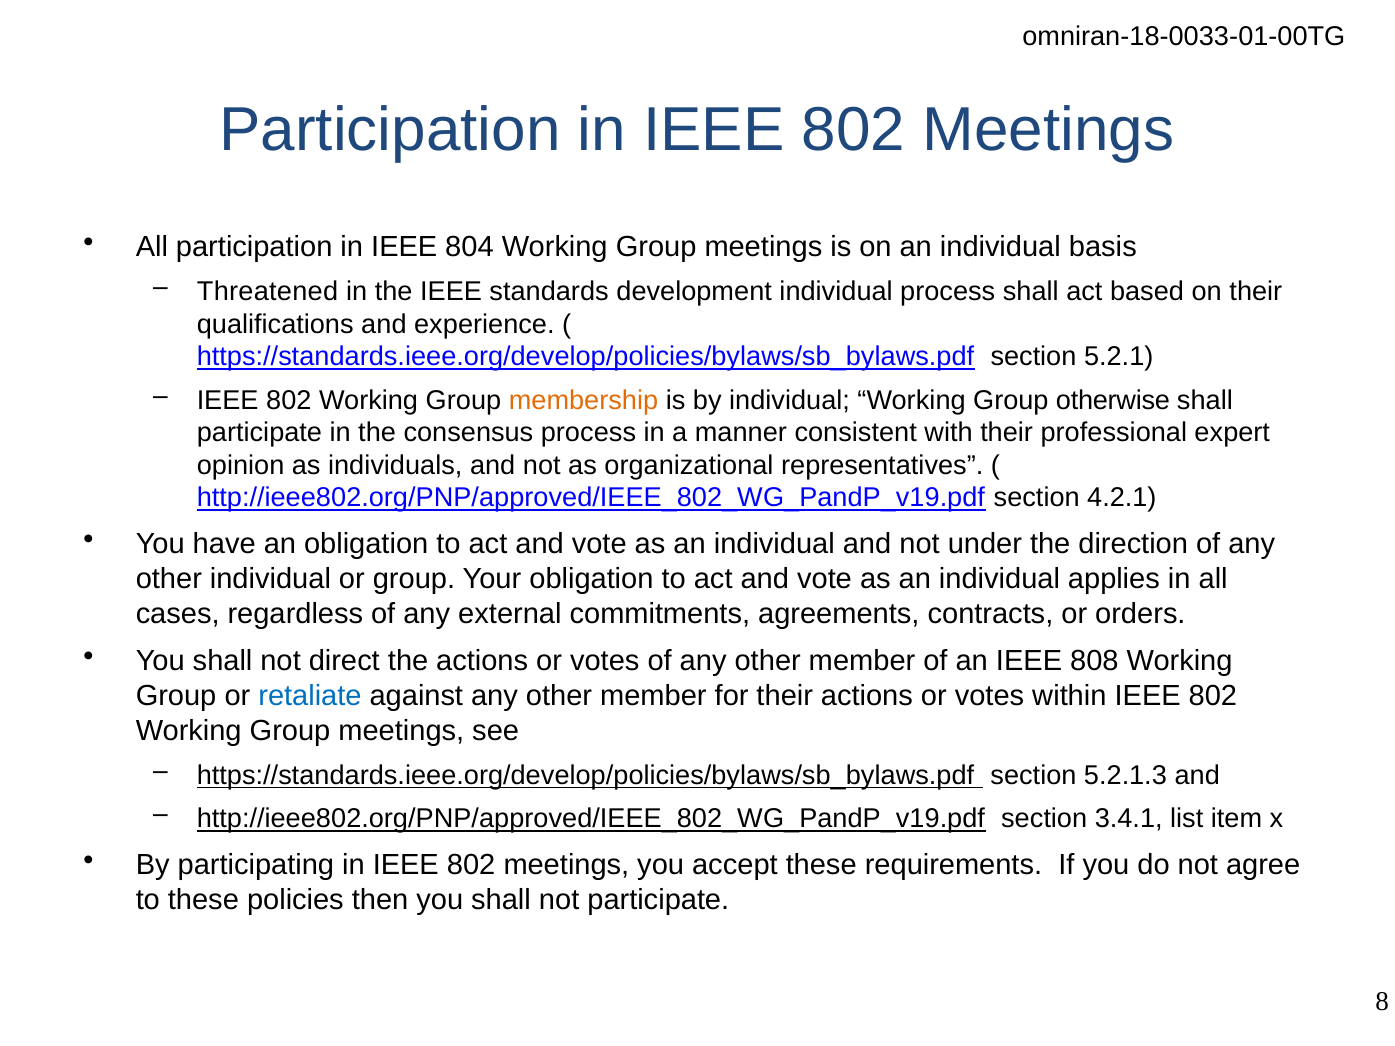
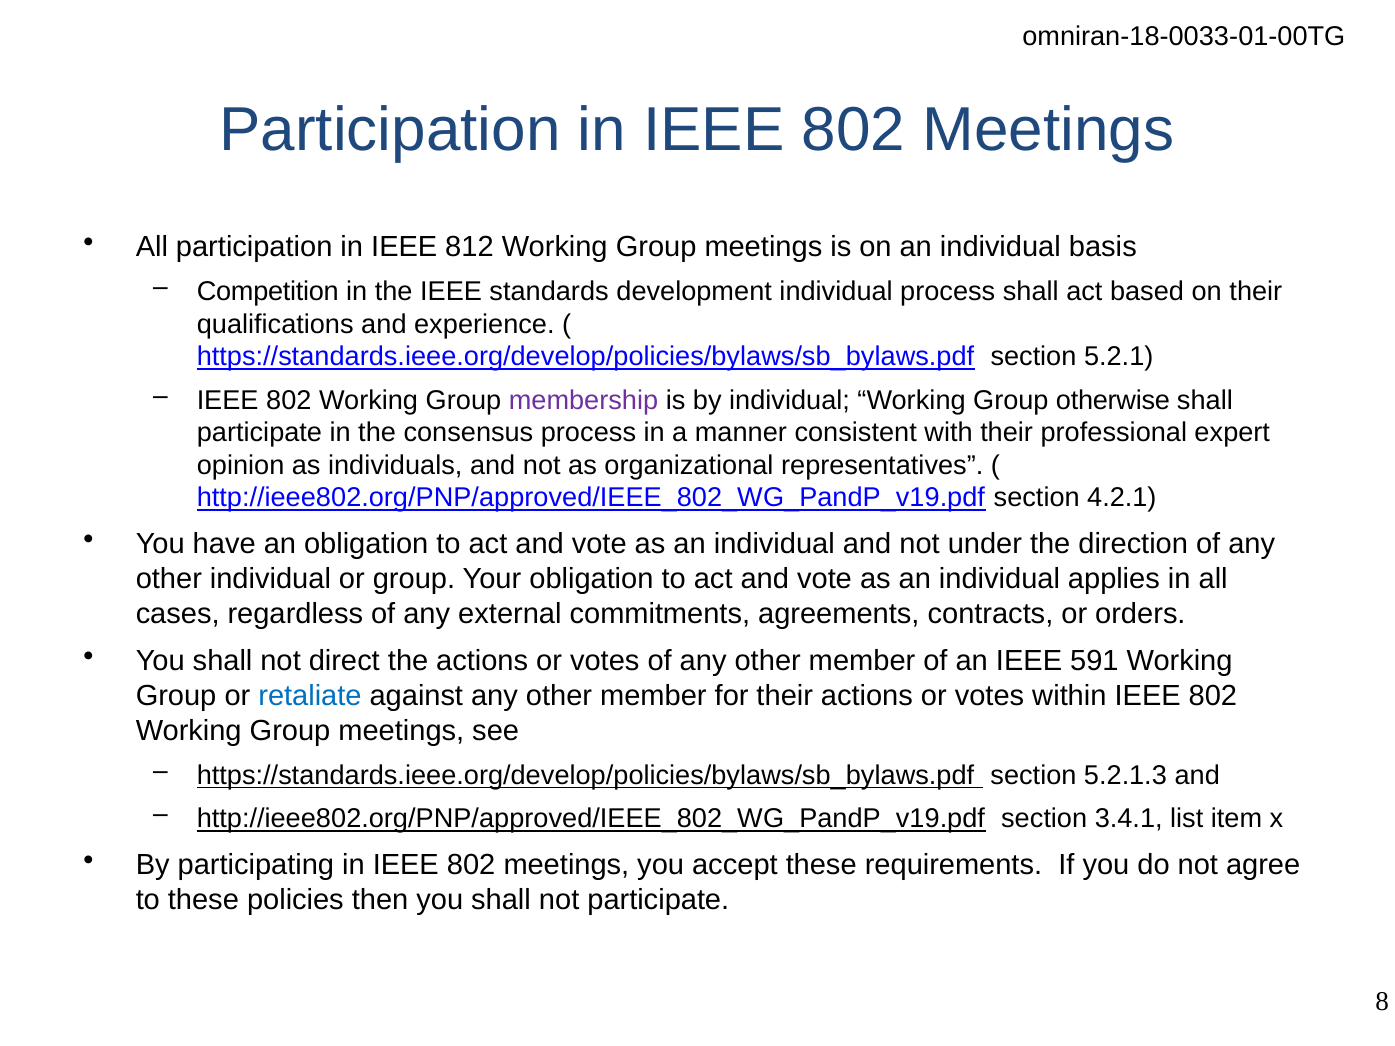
804: 804 -> 812
Threatened: Threatened -> Competition
membership colour: orange -> purple
808: 808 -> 591
